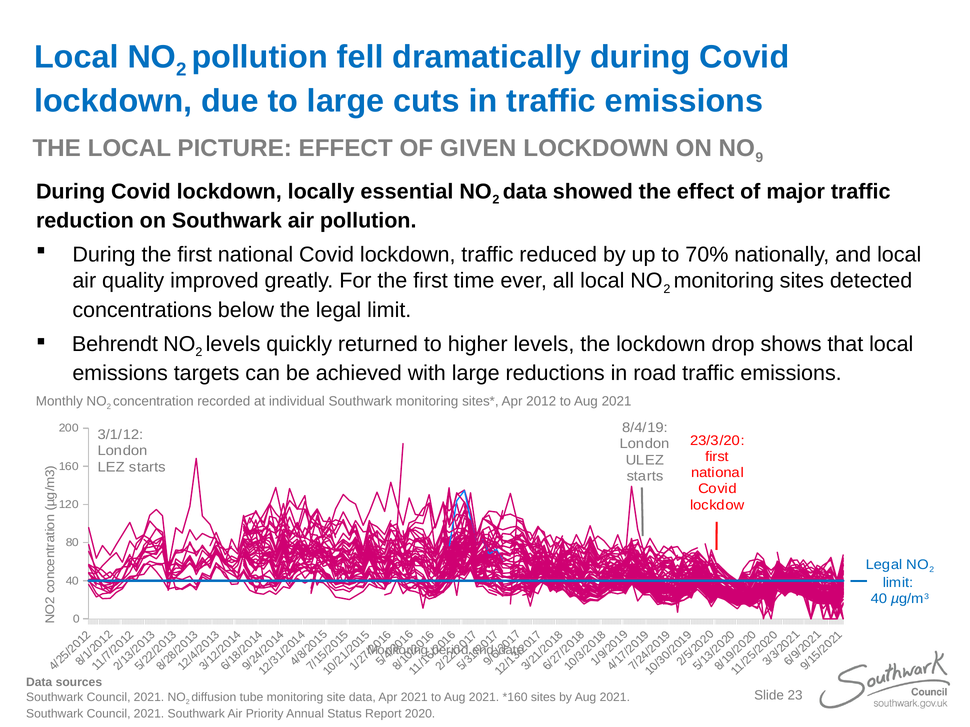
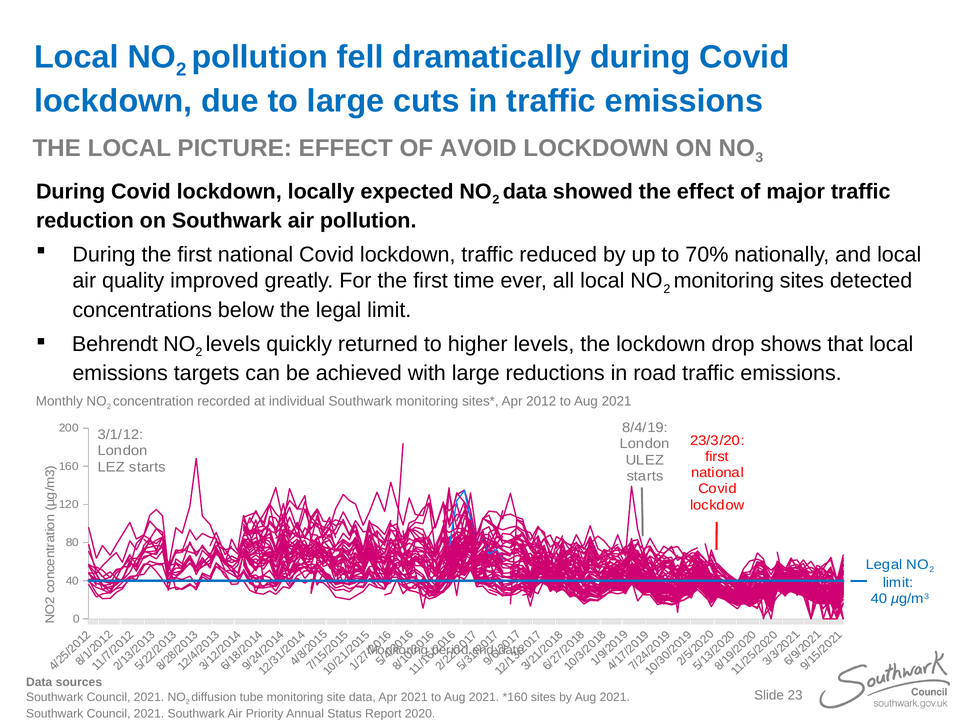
GIVEN: GIVEN -> AVOID
9 at (759, 158): 9 -> 3
essential: essential -> expected
